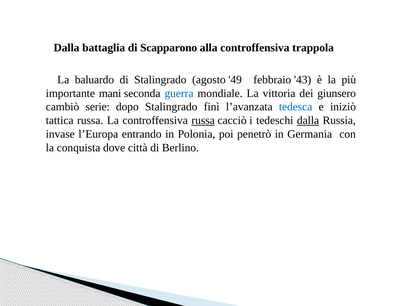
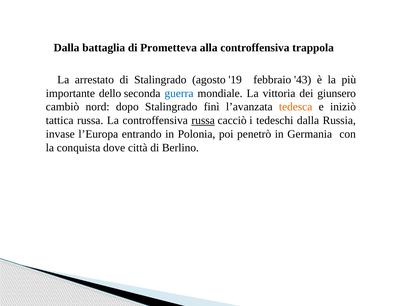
Scapparono: Scapparono -> Prometteva
baluardo: baluardo -> arrestato
49: 49 -> 19
mani: mani -> dello
serie: serie -> nord
tedesca colour: blue -> orange
dalla at (308, 121) underline: present -> none
